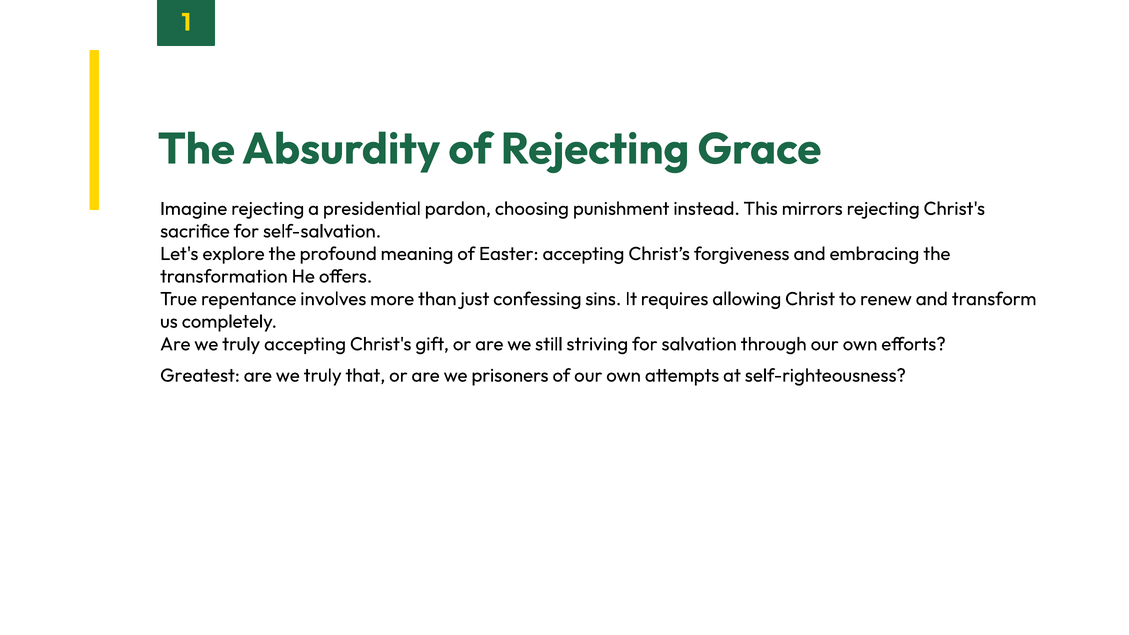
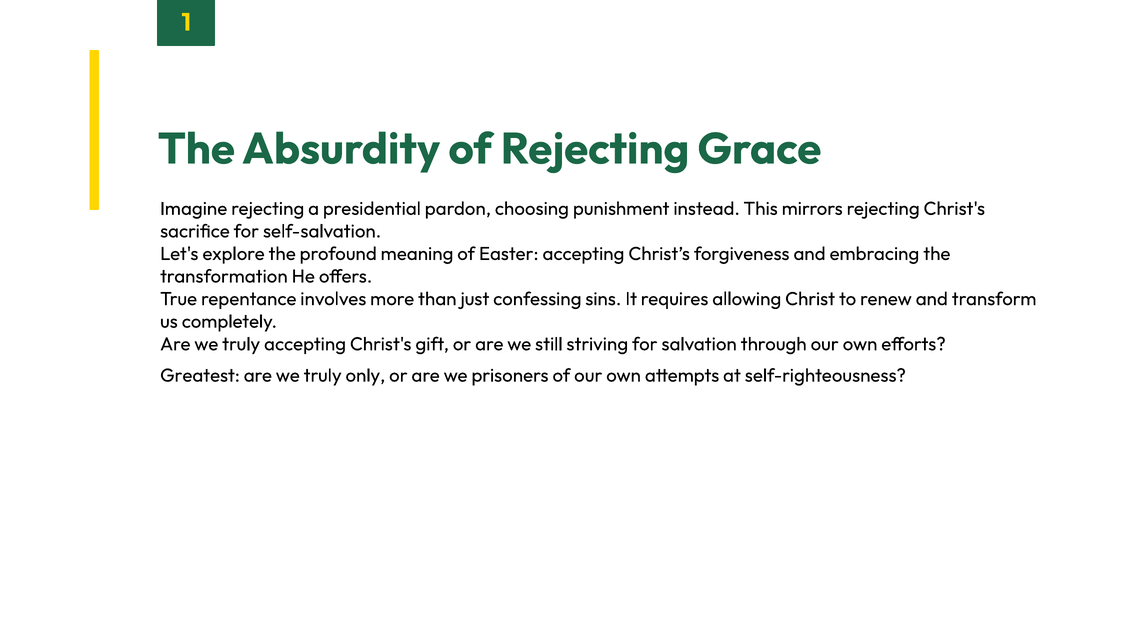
that: that -> only
